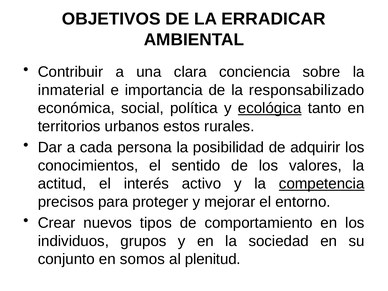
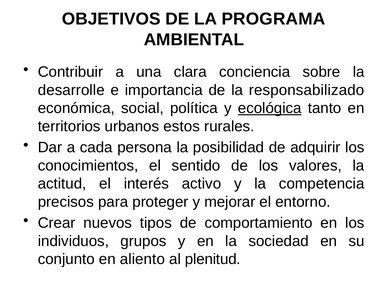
ERRADICAR: ERRADICAR -> PROGRAMA
inmaterial: inmaterial -> desarrolle
competencia underline: present -> none
somos: somos -> aliento
